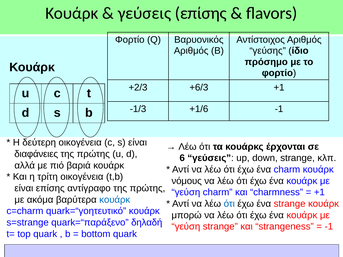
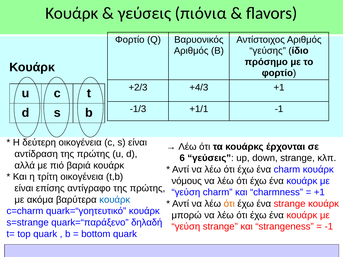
γεύσεις επίσης: επίσης -> πιόνια
+6/3: +6/3 -> +4/3
+1/6: +1/6 -> +1/1
διαφάνειες: διαφάνειες -> αντίδραση
ότι at (229, 204) colour: blue -> orange
